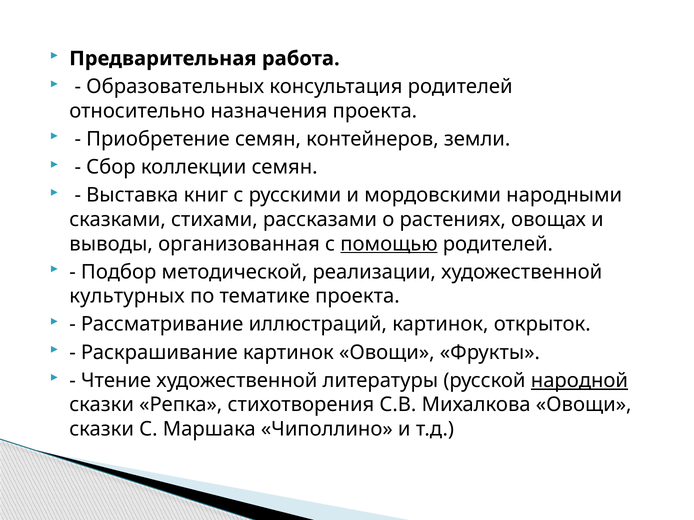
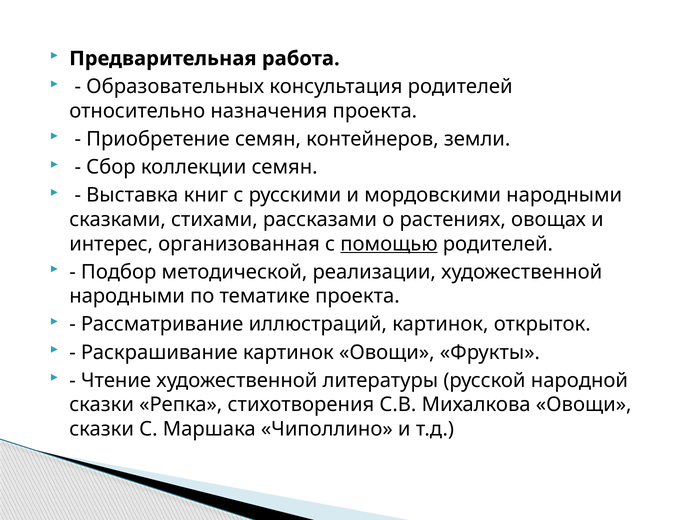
выводы: выводы -> интерес
культурных at (127, 296): культурных -> народными
народной underline: present -> none
